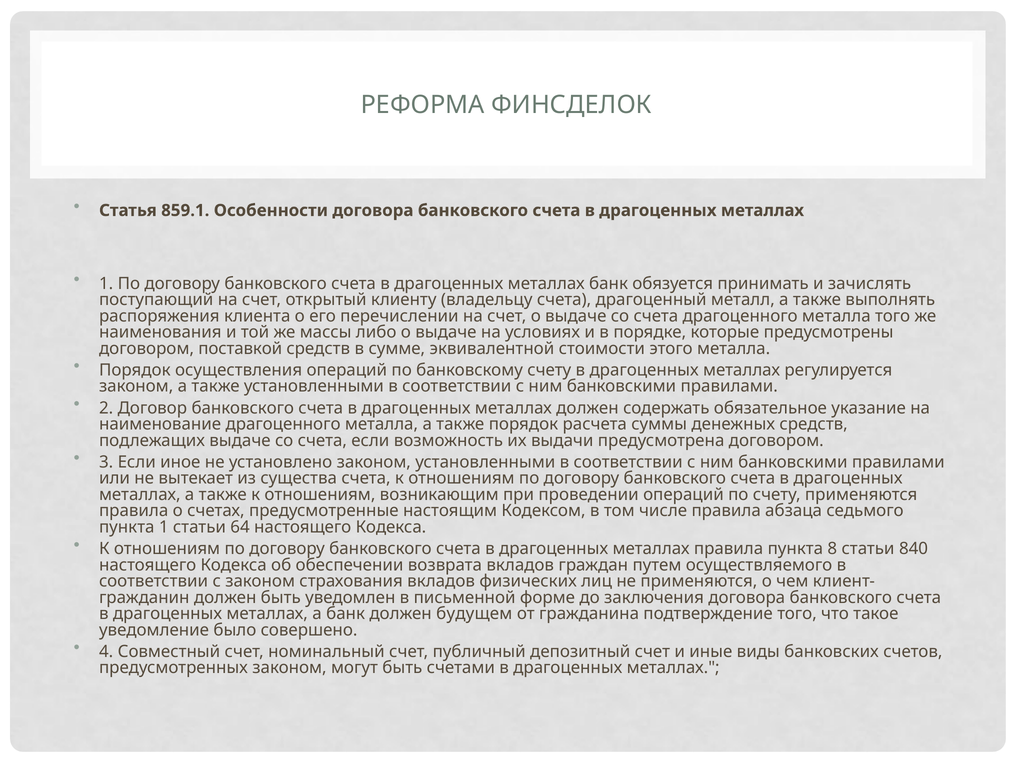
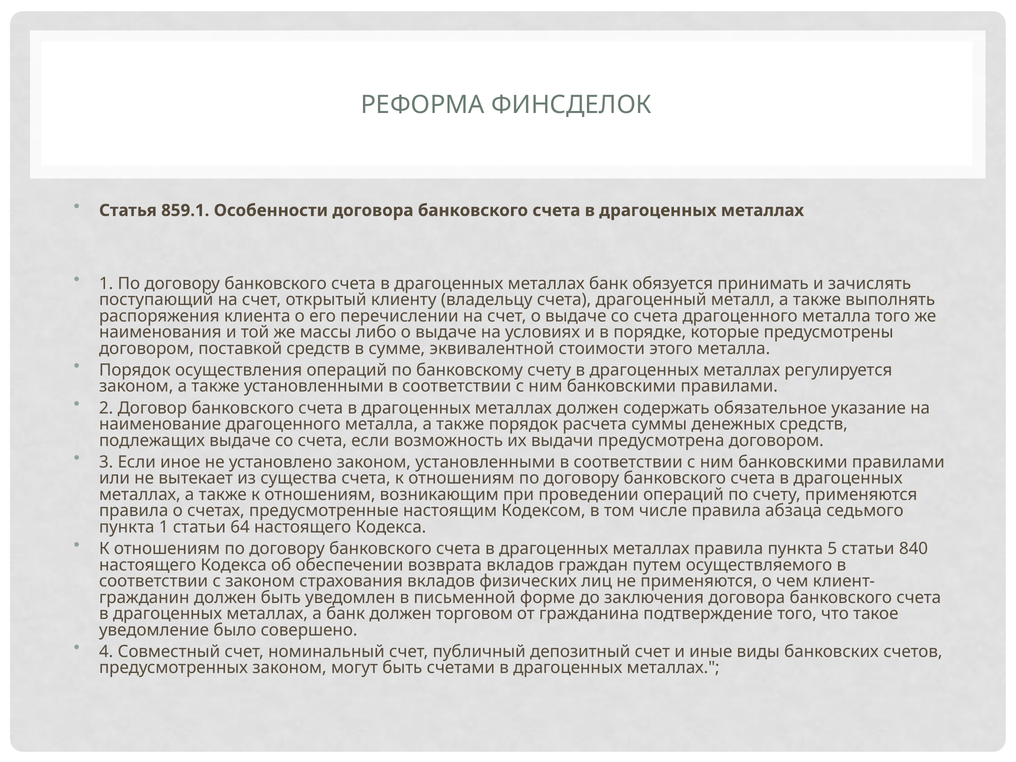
8: 8 -> 5
будущем: будущем -> торговом
